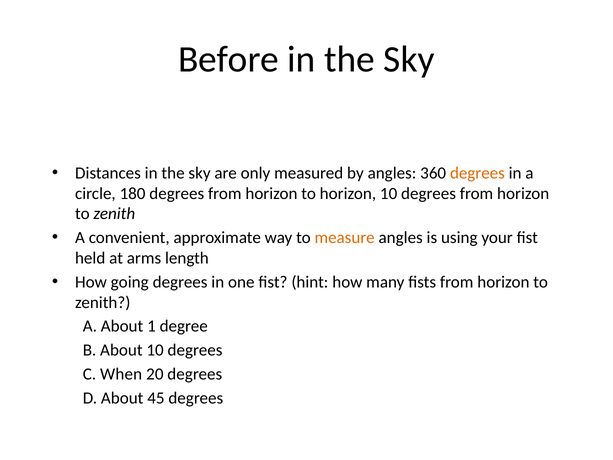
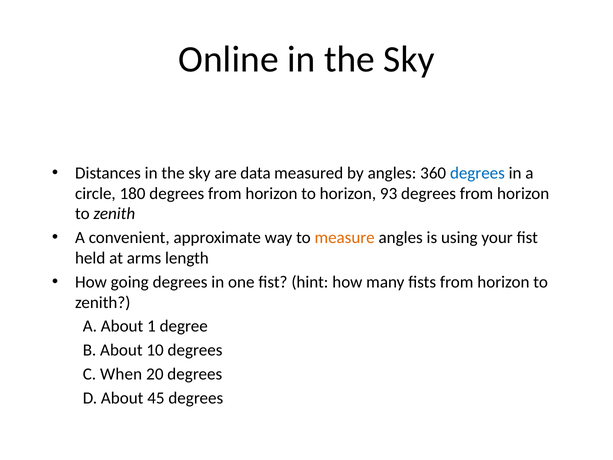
Before: Before -> Online
only: only -> data
degrees at (477, 173) colour: orange -> blue
horizon 10: 10 -> 93
